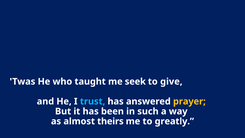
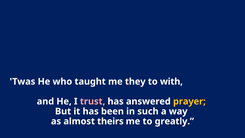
seek: seek -> they
give: give -> with
trust colour: light blue -> pink
